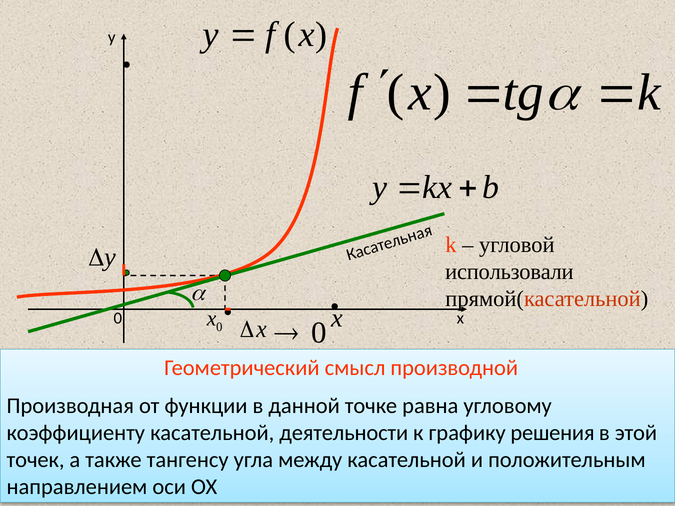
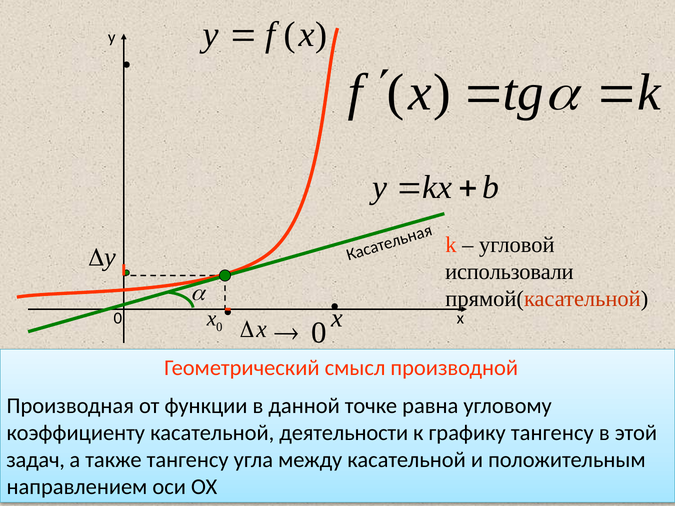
графику решения: решения -> тангенсу
точек: точек -> задач
